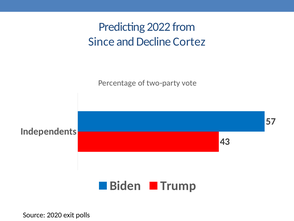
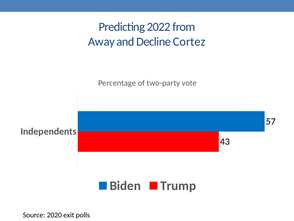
Since: Since -> Away
